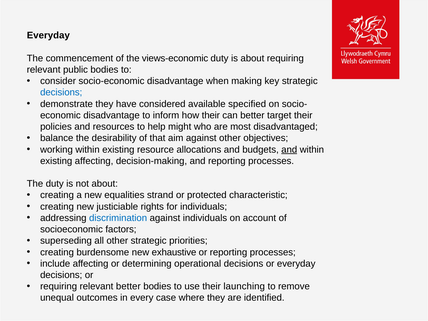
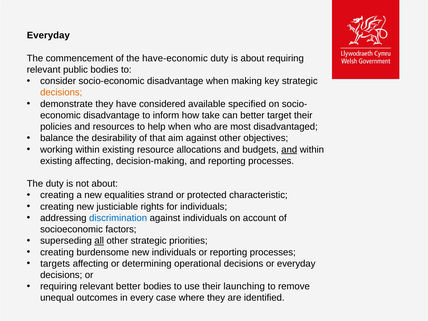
views-economic: views-economic -> have-economic
decisions at (61, 93) colour: blue -> orange
how their: their -> take
help might: might -> when
all underline: none -> present
new exhaustive: exhaustive -> individuals
include: include -> targets
